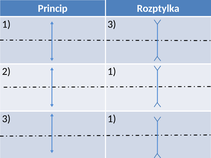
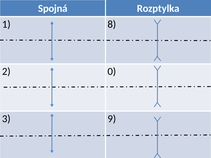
Princip: Princip -> Spojná
3 at (112, 24): 3 -> 8
2 1: 1 -> 0
3 1: 1 -> 9
